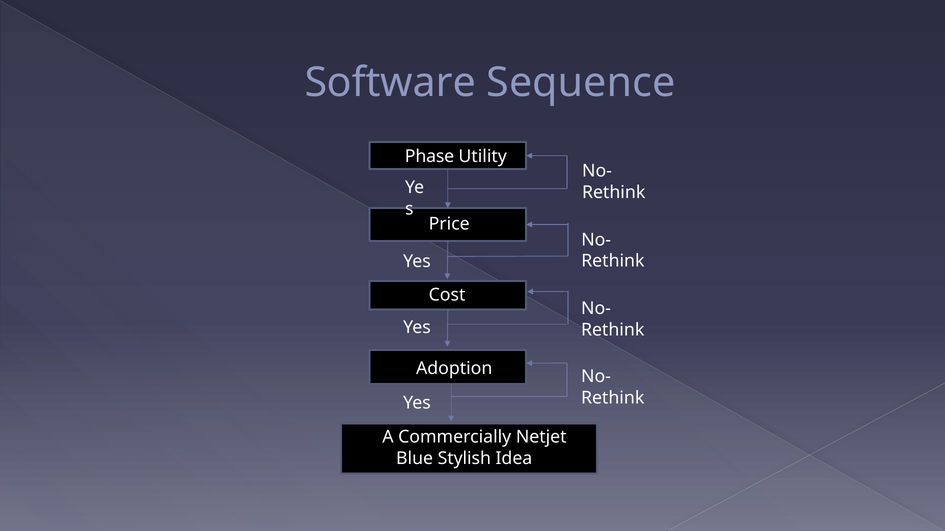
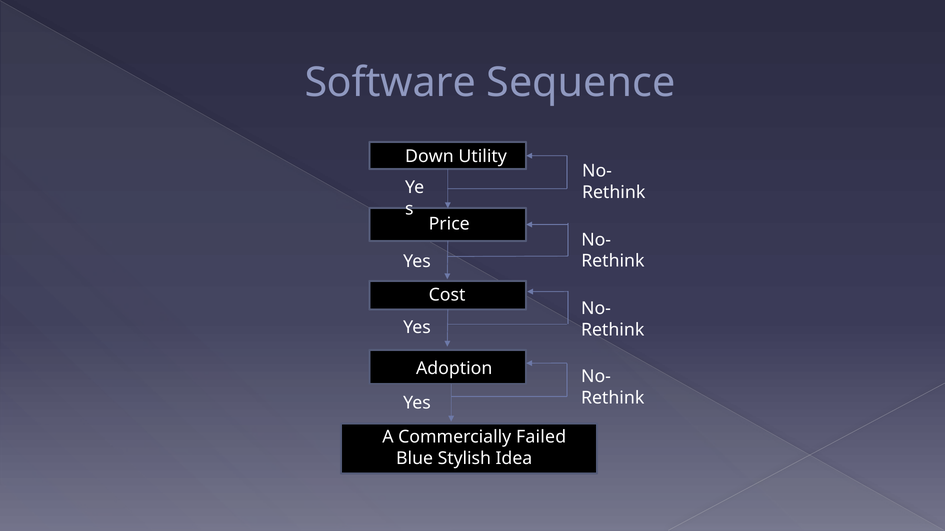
Phase: Phase -> Down
Netjet: Netjet -> Failed
